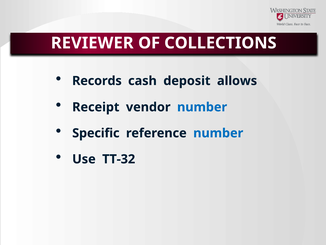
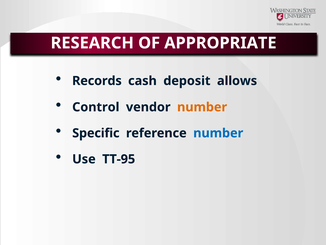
REVIEWER: REVIEWER -> RESEARCH
COLLECTIONS: COLLECTIONS -> APPROPRIATE
Receipt: Receipt -> Control
number at (202, 107) colour: blue -> orange
TT-32: TT-32 -> TT-95
